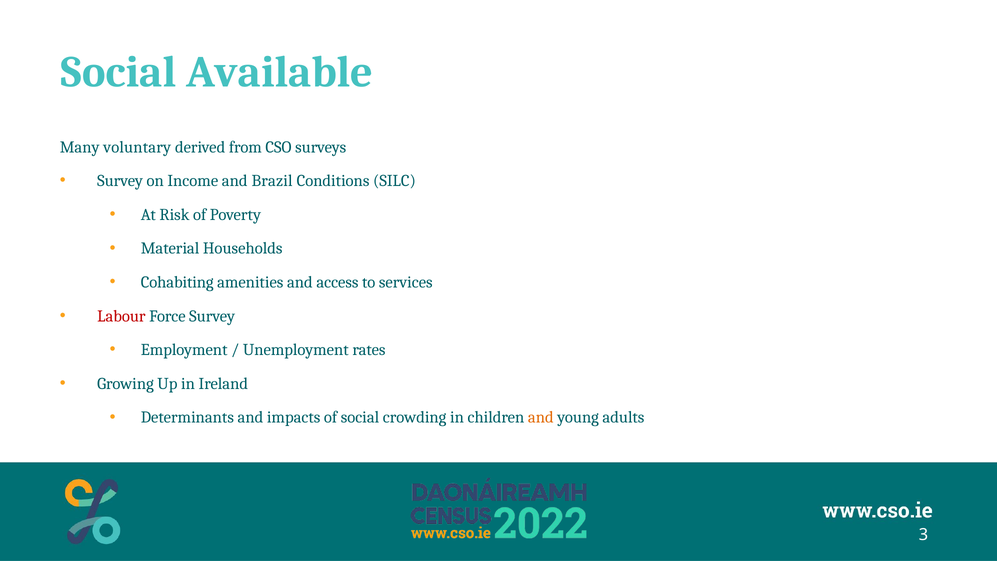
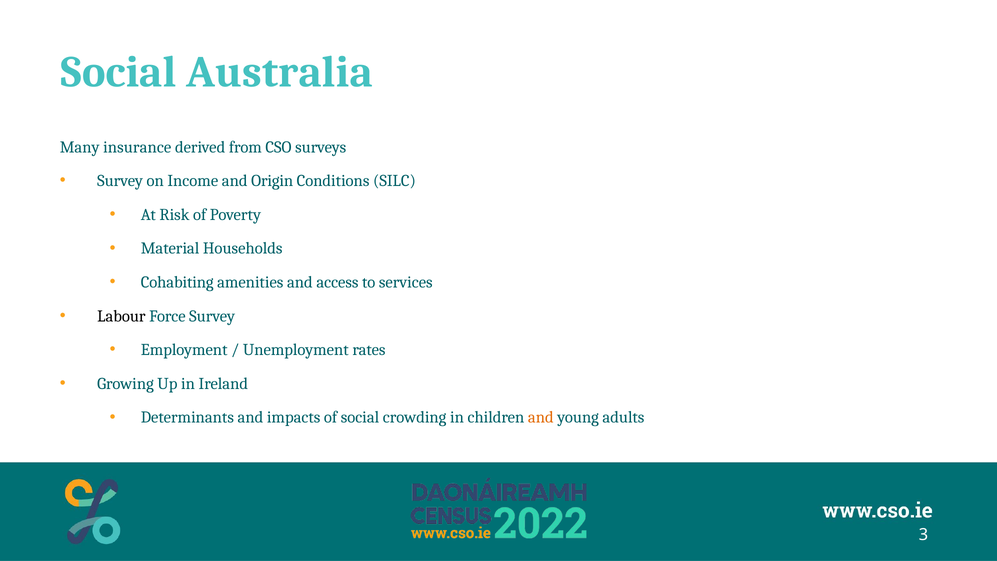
Available: Available -> Australia
voluntary: voluntary -> insurance
Brazil: Brazil -> Origin
Labour colour: red -> black
